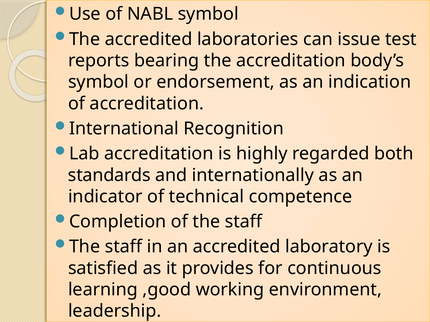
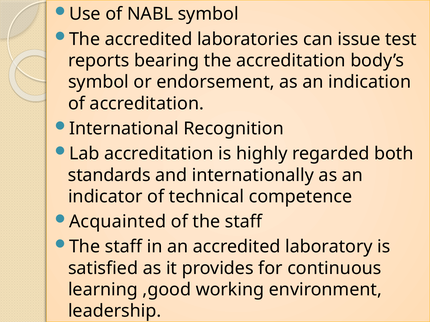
Completion: Completion -> Acquainted
